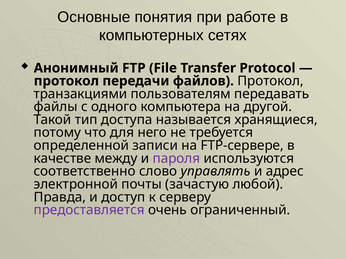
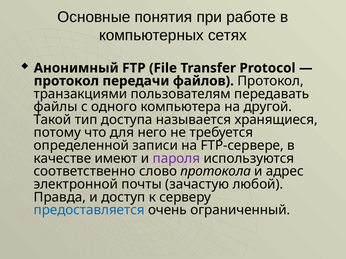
между: между -> имеют
управлять: управлять -> протокола
предоставляется colour: purple -> blue
